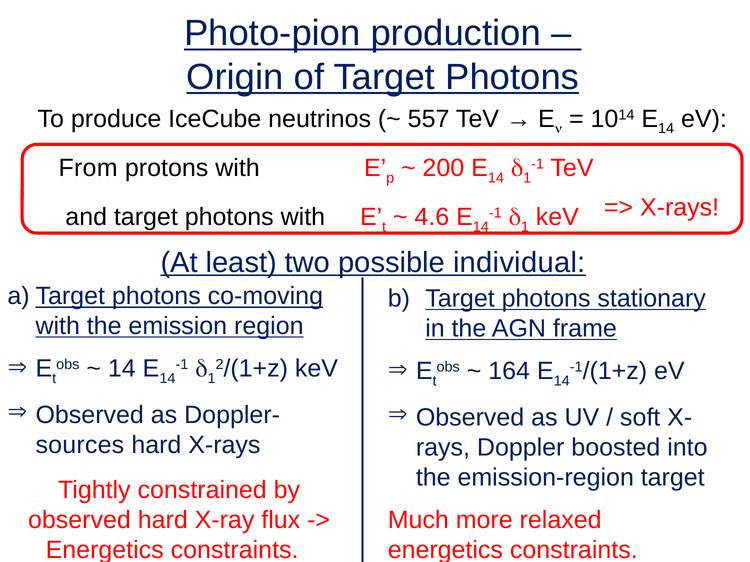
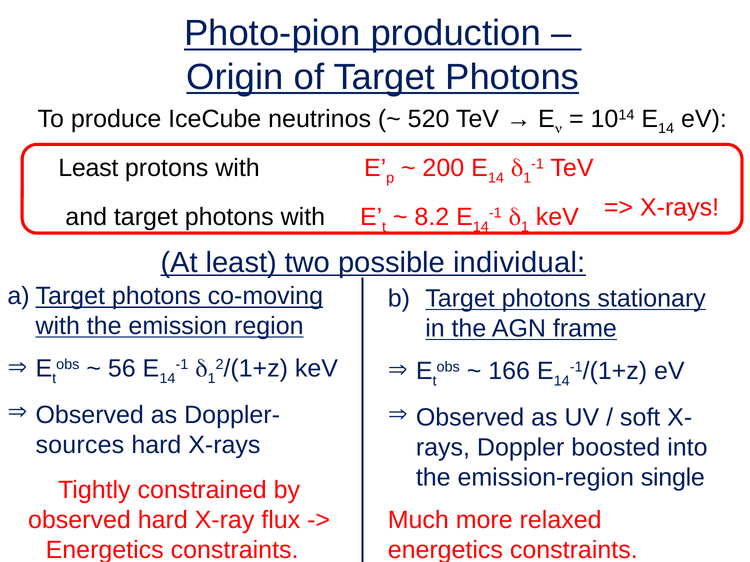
557: 557 -> 520
From at (88, 168): From -> Least
4.6: 4.6 -> 8.2
14 at (122, 369): 14 -> 56
164: 164 -> 166
emission-region target: target -> single
